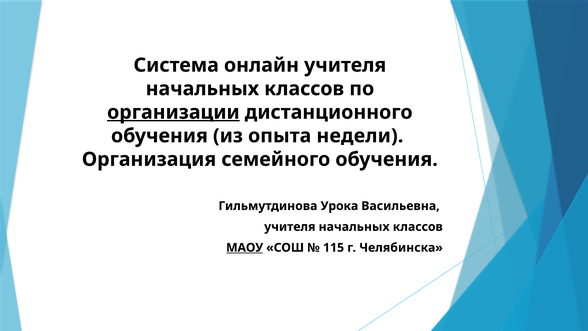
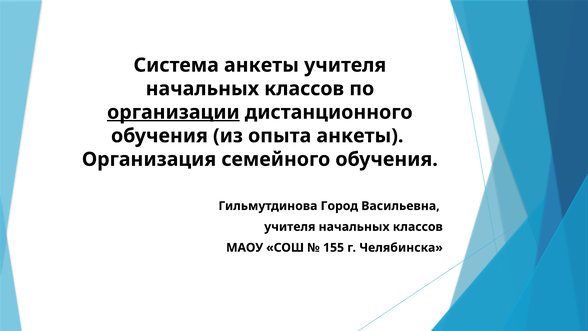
Система онлайн: онлайн -> анкеты
опыта недели: недели -> анкеты
Урока: Урока -> Город
МАОУ underline: present -> none
115: 115 -> 155
